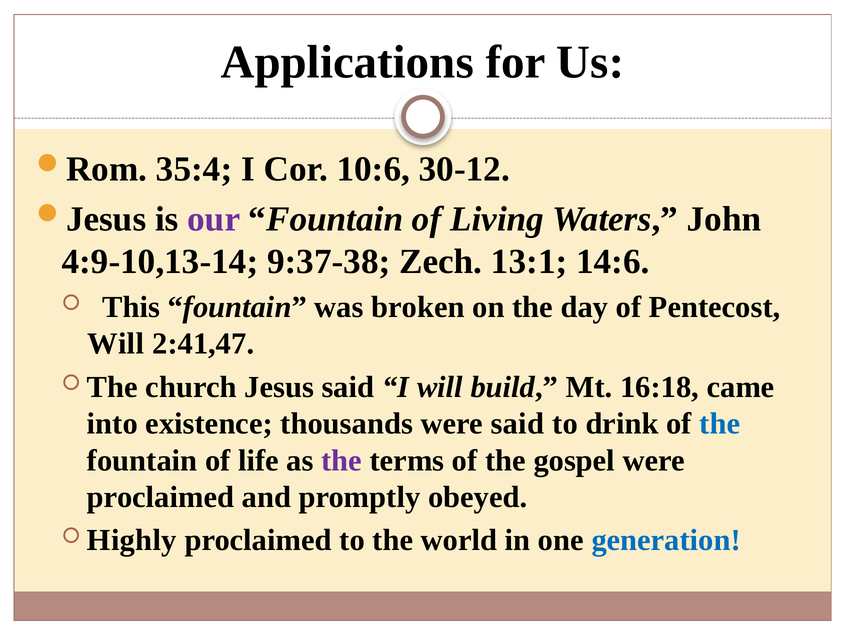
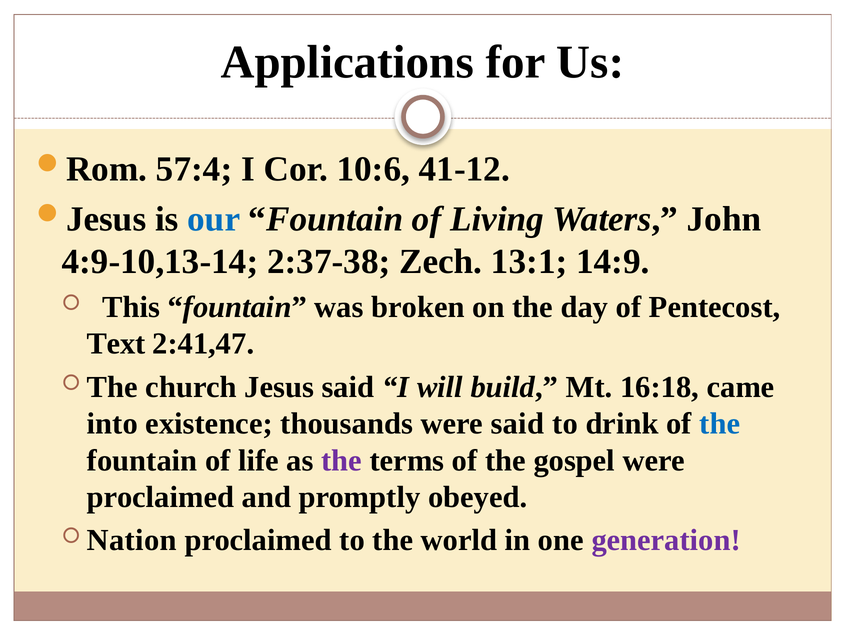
35:4: 35:4 -> 57:4
30-12: 30-12 -> 41-12
our colour: purple -> blue
9:37-38: 9:37-38 -> 2:37-38
14:6: 14:6 -> 14:9
Will at (116, 344): Will -> Text
Highly: Highly -> Nation
generation colour: blue -> purple
